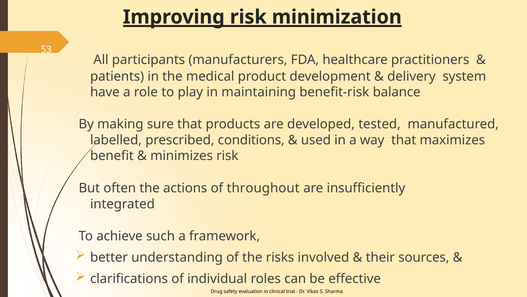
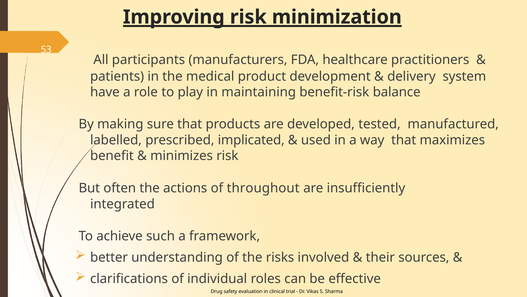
conditions: conditions -> implicated
